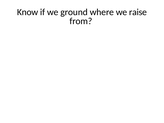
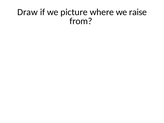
Know: Know -> Draw
ground: ground -> picture
